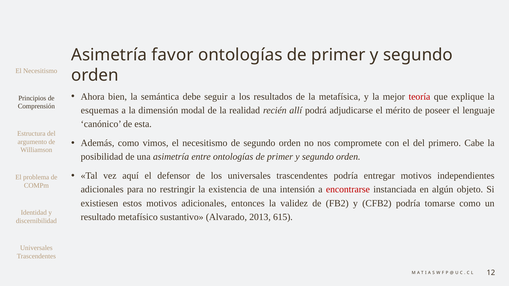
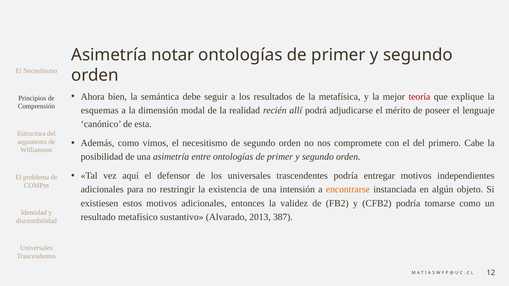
favor: favor -> notar
encontrarse colour: red -> orange
615: 615 -> 387
